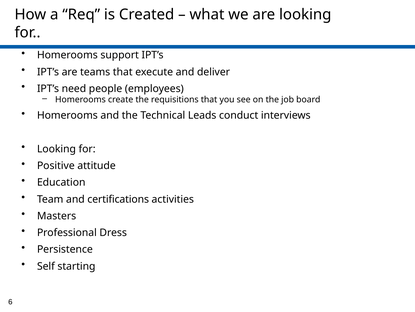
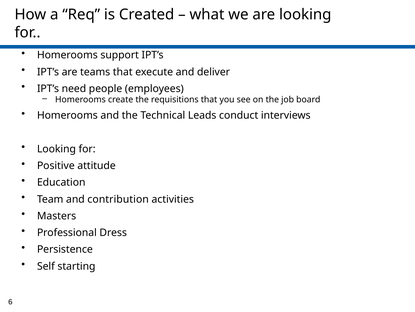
certifications: certifications -> contribution
